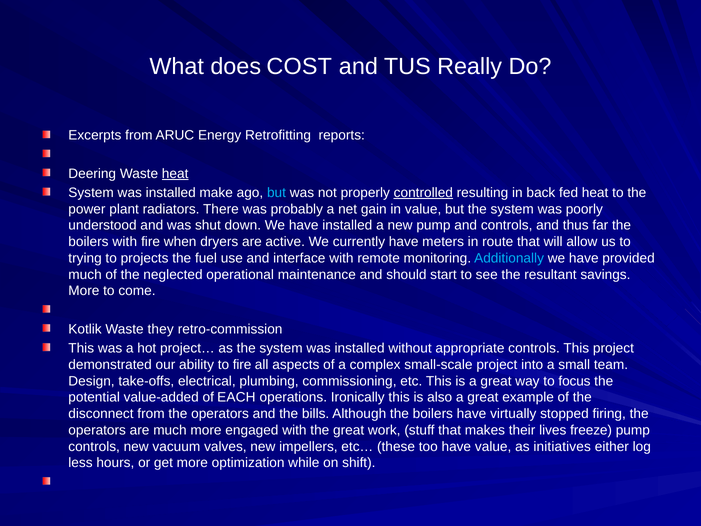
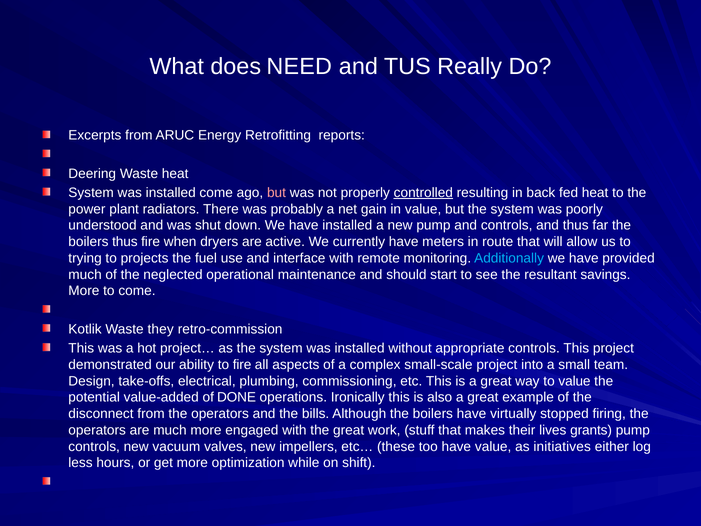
COST: COST -> NEED
heat at (175, 174) underline: present -> none
installed make: make -> come
but at (276, 193) colour: light blue -> pink
boilers with: with -> thus
to focus: focus -> value
EACH: EACH -> DONE
freeze: freeze -> grants
